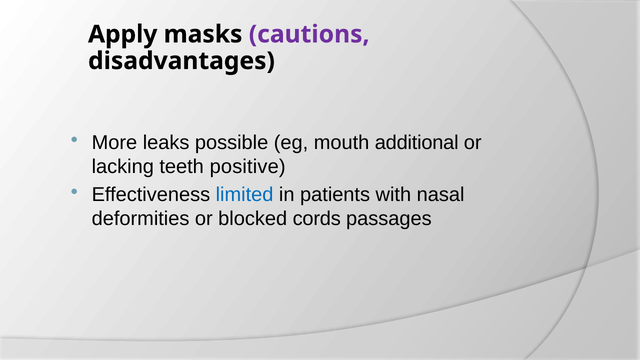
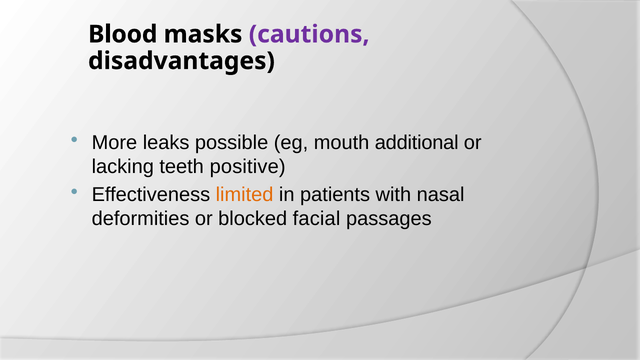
Apply: Apply -> Blood
limited colour: blue -> orange
cords: cords -> facial
